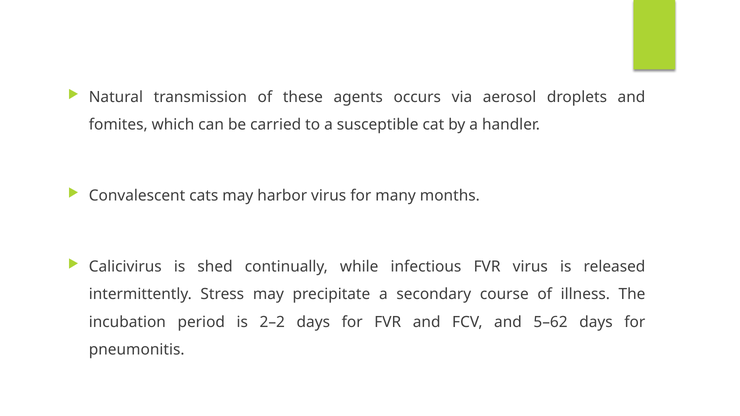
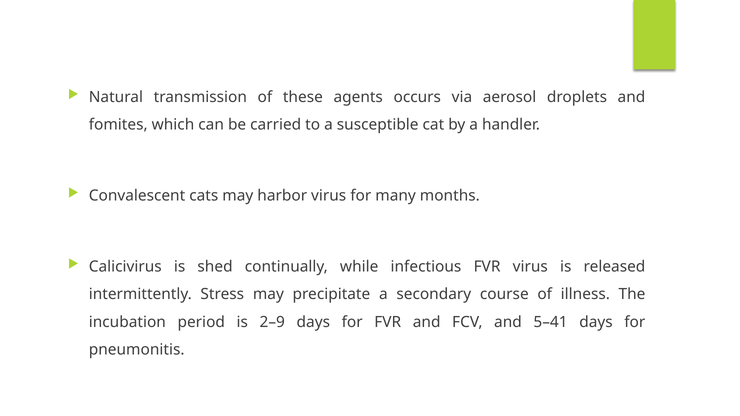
2–2: 2–2 -> 2–9
5–62: 5–62 -> 5–41
